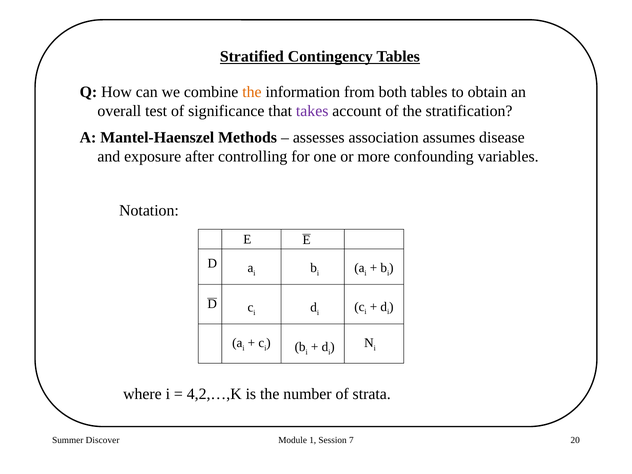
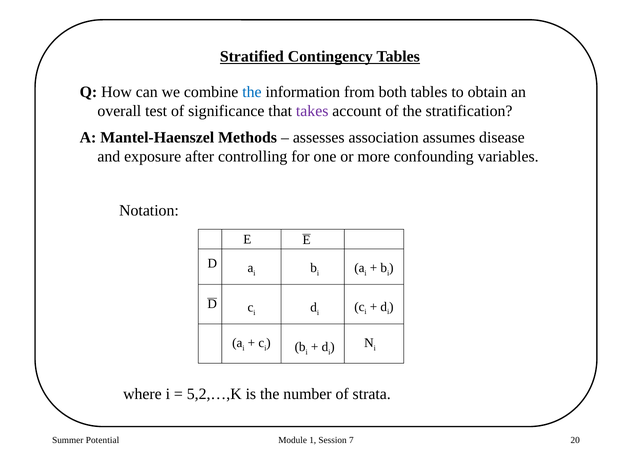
the at (252, 92) colour: orange -> blue
4,2,…,K: 4,2,…,K -> 5,2,…,K
Discover: Discover -> Potential
